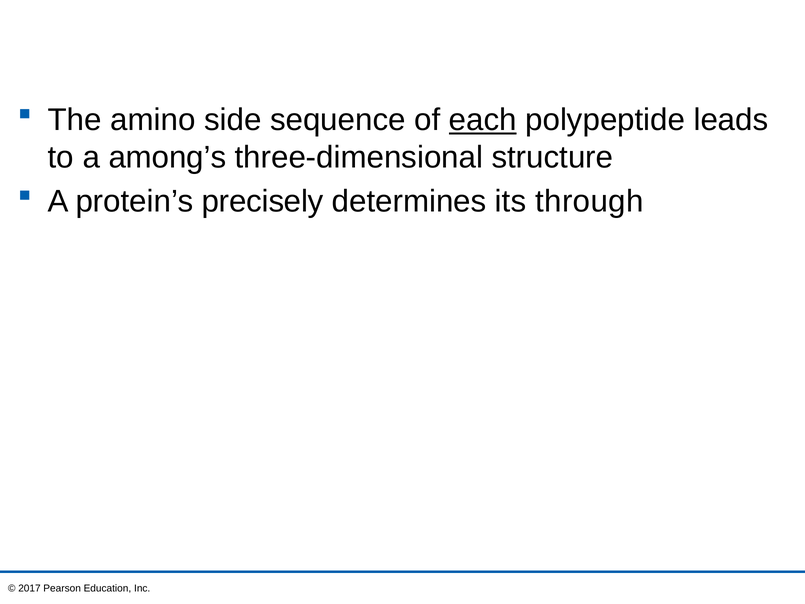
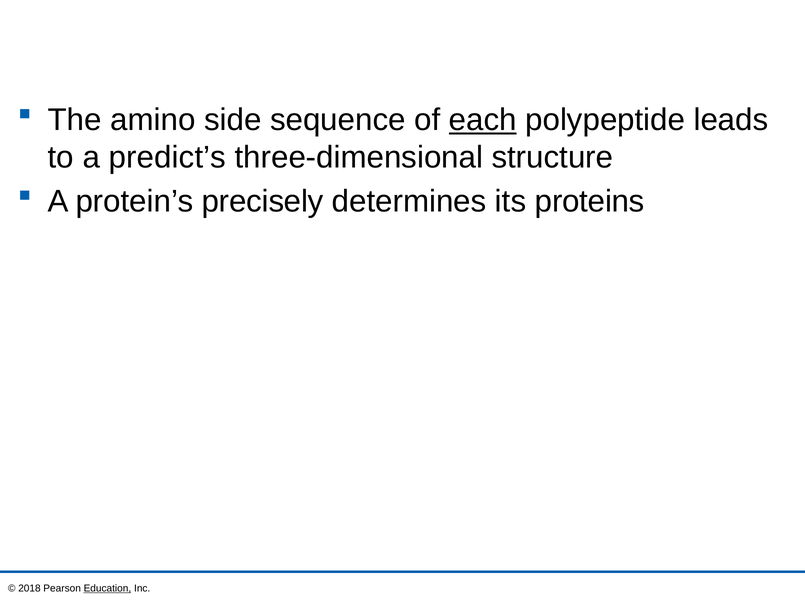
among’s: among’s -> predict’s
through: through -> proteins
2017: 2017 -> 2018
Education underline: none -> present
